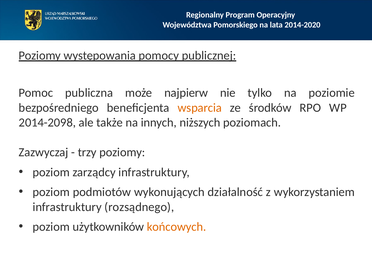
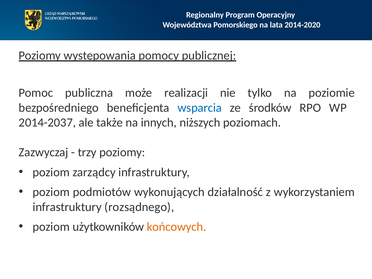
najpierw: najpierw -> realizacji
wsparcia colour: orange -> blue
2014-2098: 2014-2098 -> 2014-2037
